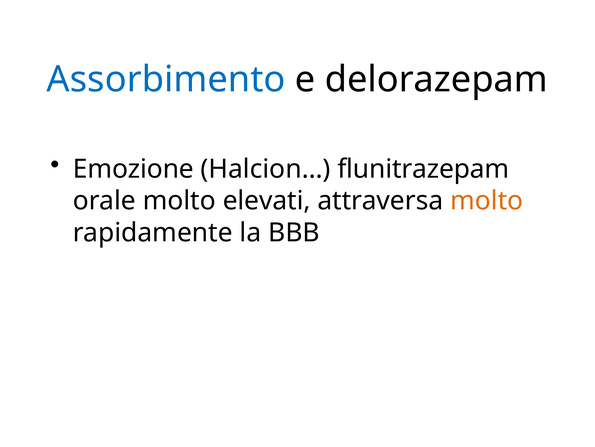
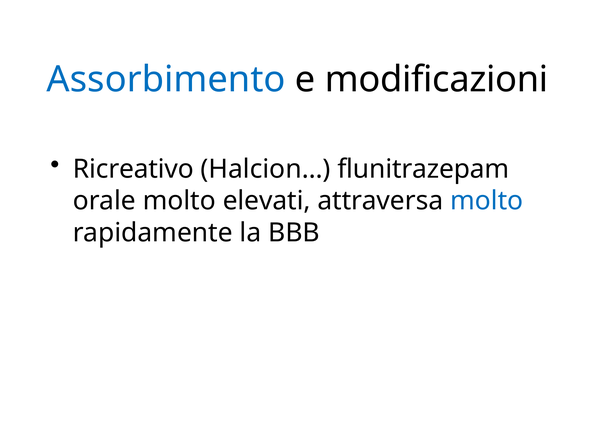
delorazepam: delorazepam -> modificazioni
Emozione: Emozione -> Ricreativo
molto at (487, 201) colour: orange -> blue
